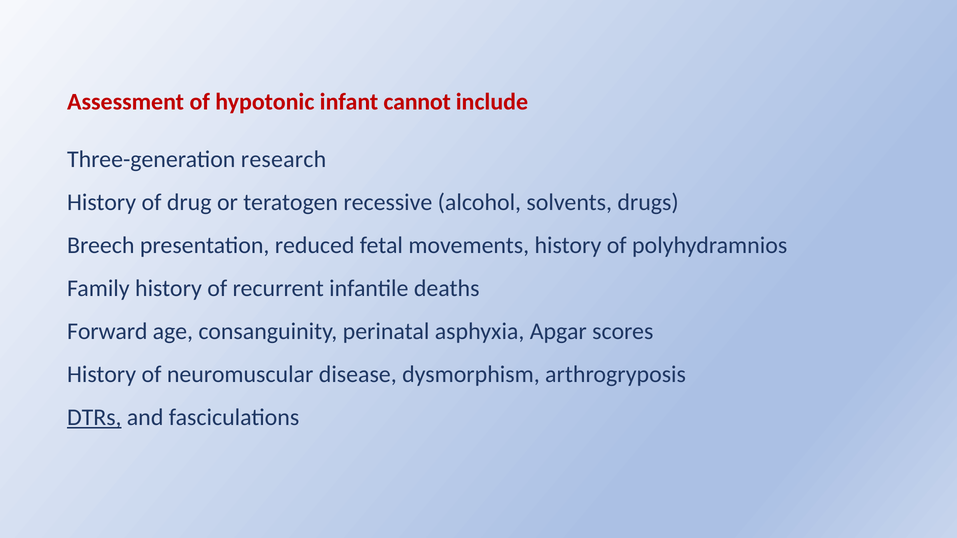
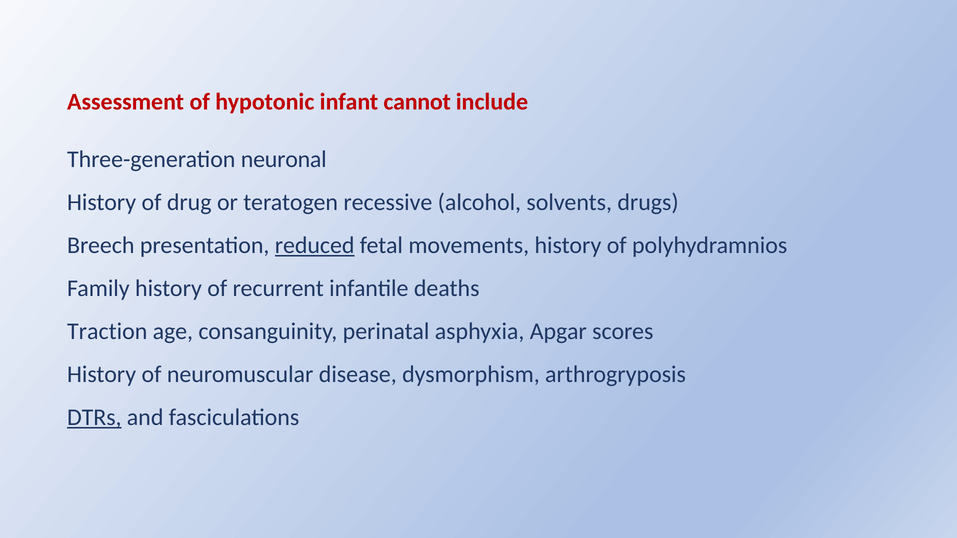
research: research -> neuronal
reduced underline: none -> present
Forward: Forward -> Traction
